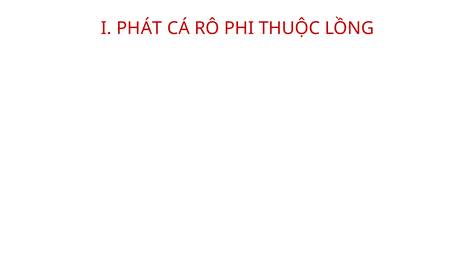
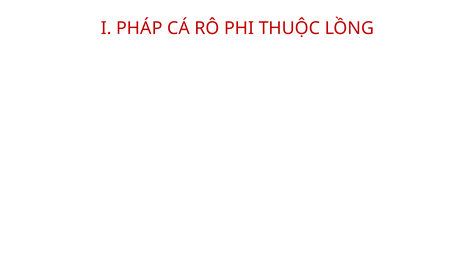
PHÁT: PHÁT -> PHÁP
